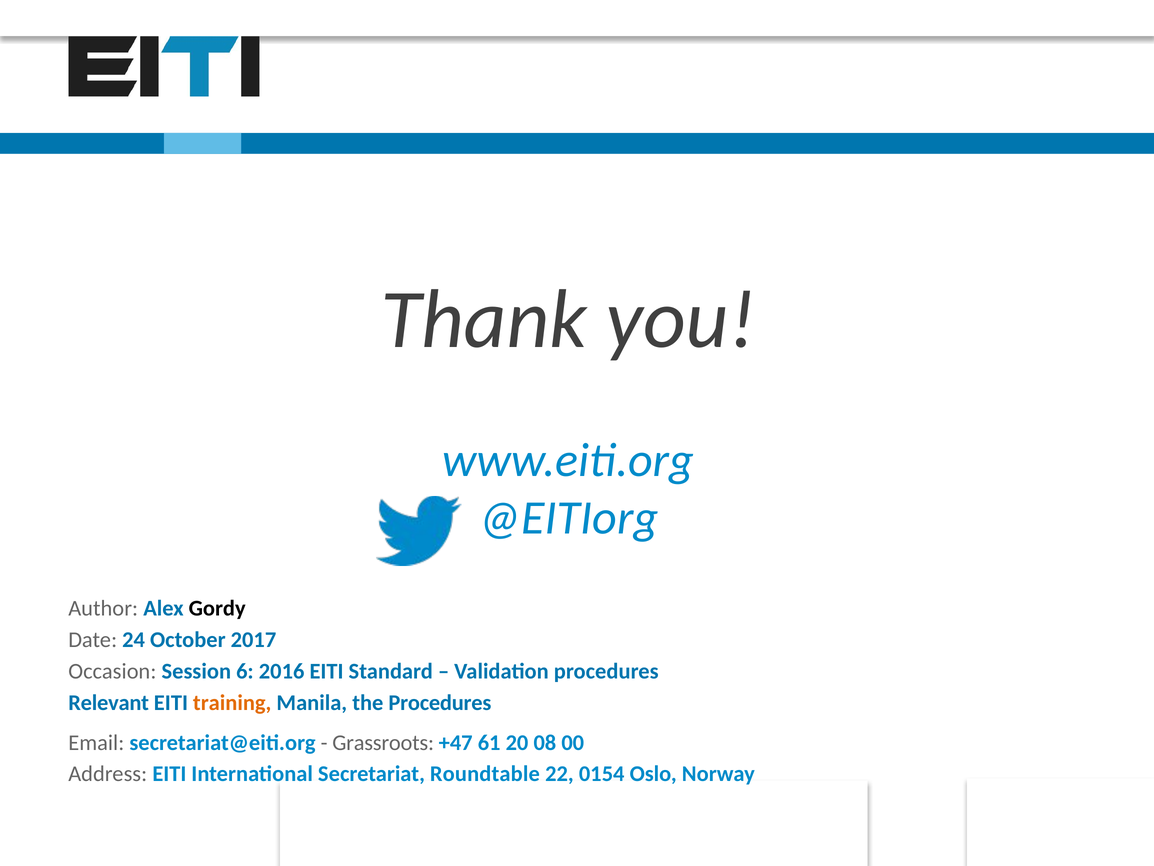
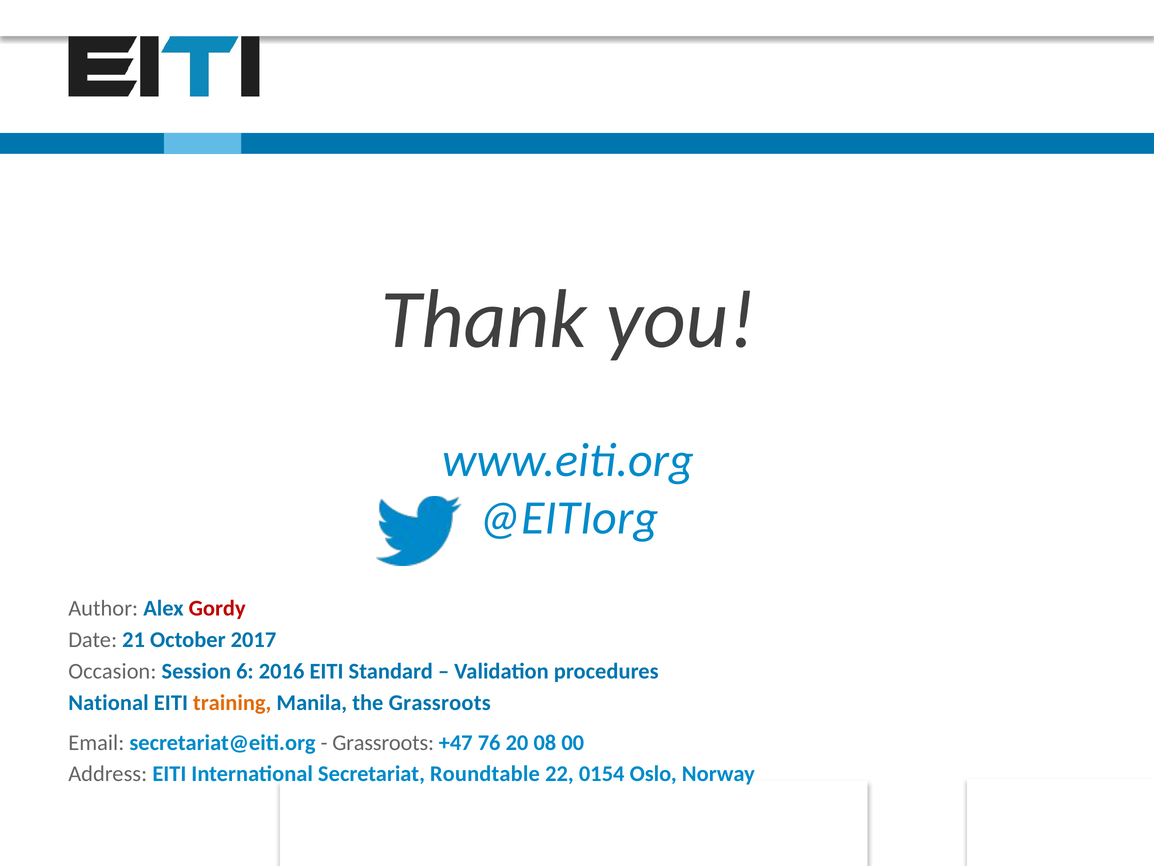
Gordy colour: black -> red
24: 24 -> 21
Relevant: Relevant -> National
the Procedures: Procedures -> Grassroots
61: 61 -> 76
